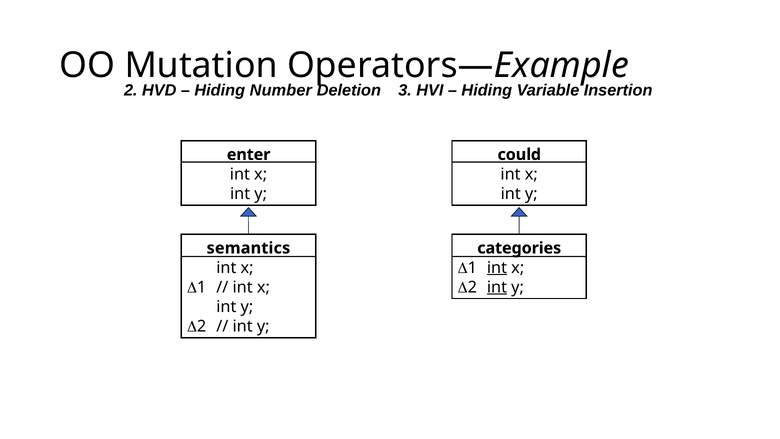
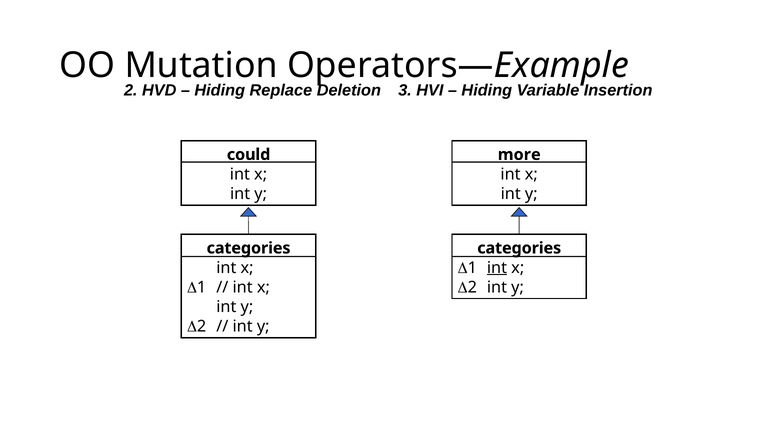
Number: Number -> Replace
enter: enter -> could
could: could -> more
semantics at (248, 248): semantics -> categories
int at (497, 287) underline: present -> none
